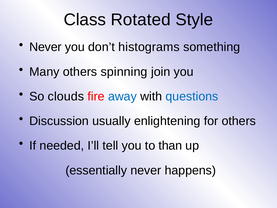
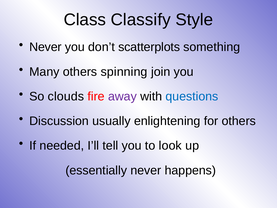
Rotated: Rotated -> Classify
histograms: histograms -> scatterplots
away colour: blue -> purple
than: than -> look
